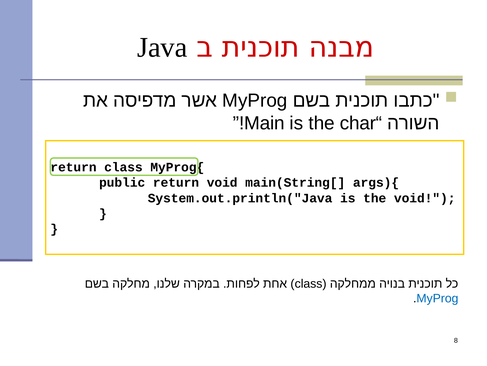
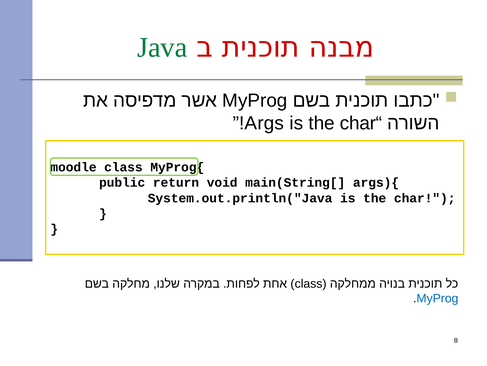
Java colour: black -> green
Main: Main -> Args
return at (73, 167): return -> moodle
System.out.println("Java is the void: void -> char
